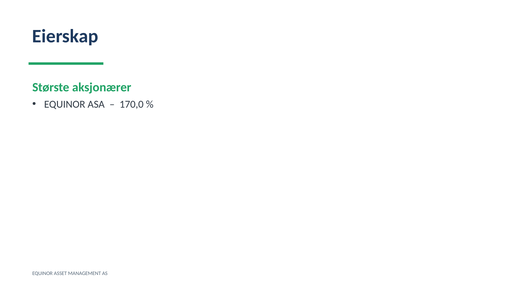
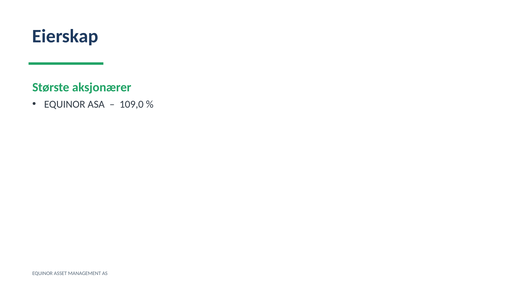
170,0: 170,0 -> 109,0
